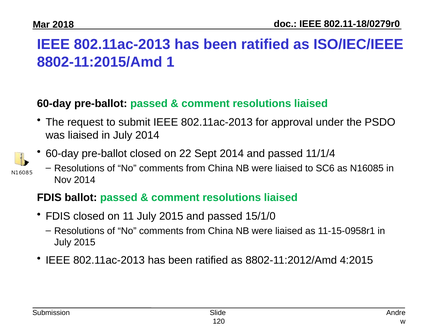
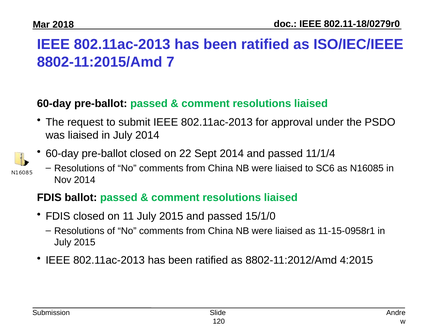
1: 1 -> 7
